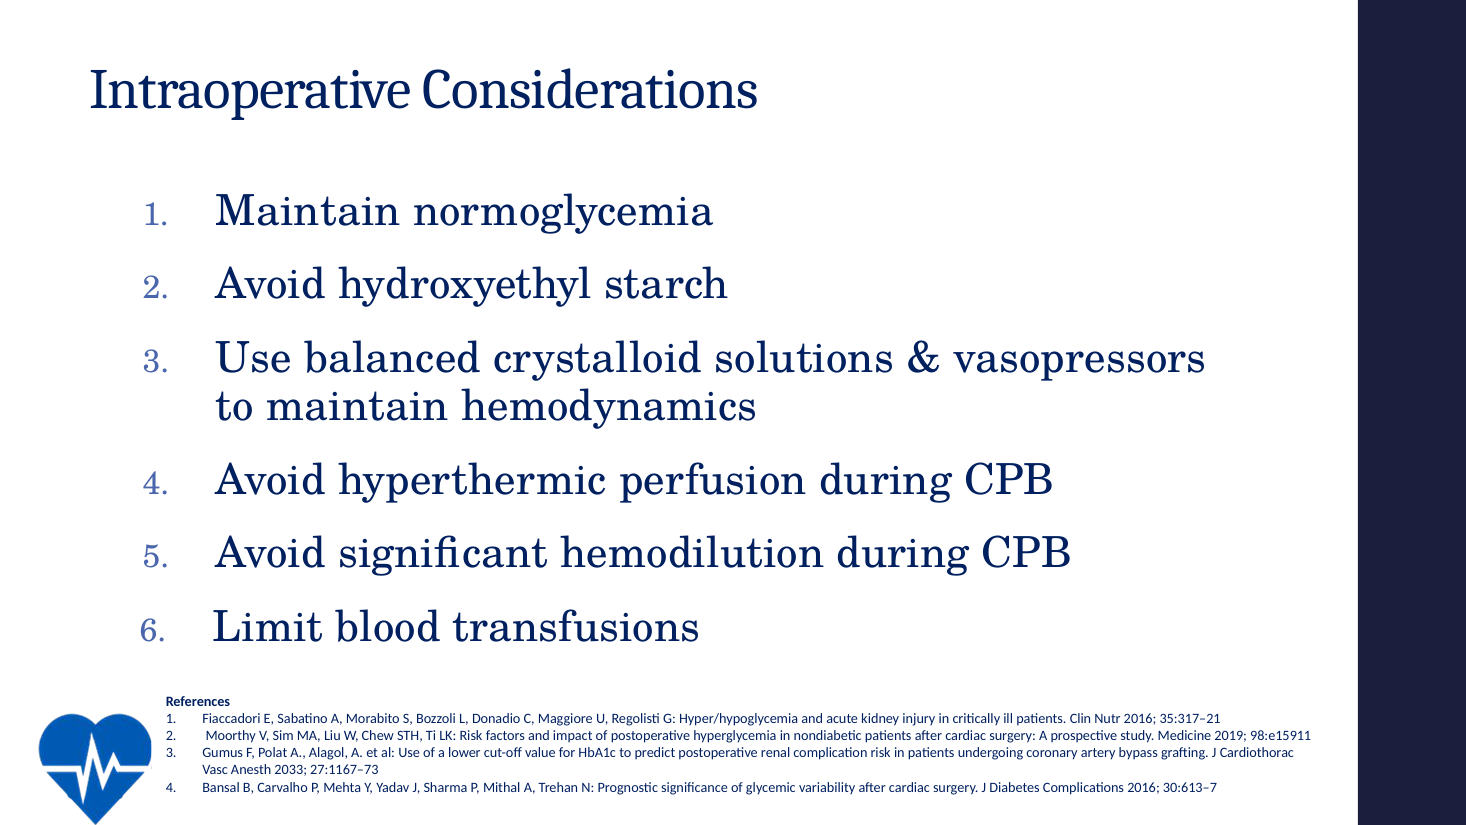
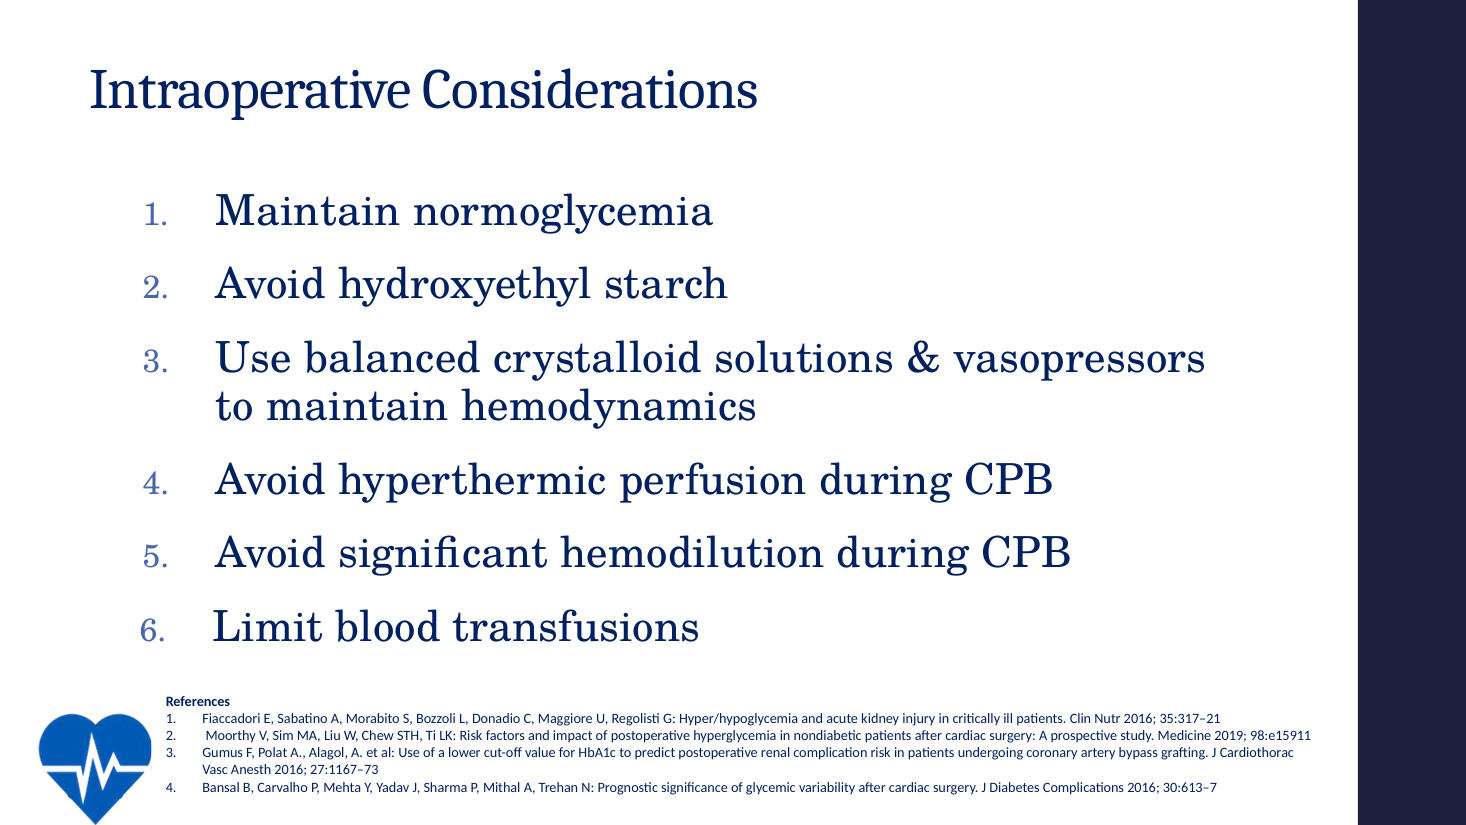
Anesth 2033: 2033 -> 2016
